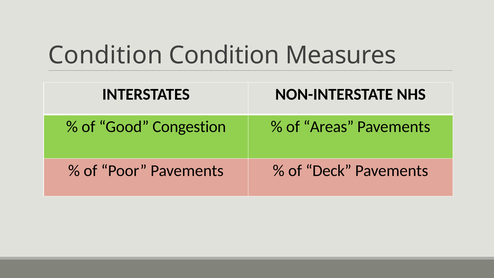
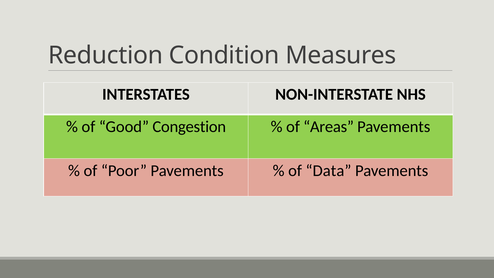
Condition at (105, 55): Condition -> Reduction
Deck: Deck -> Data
